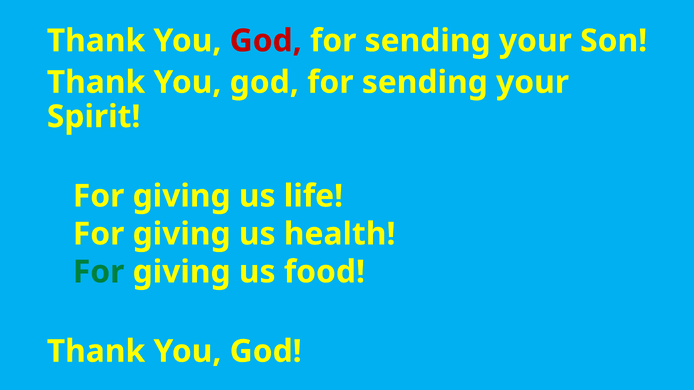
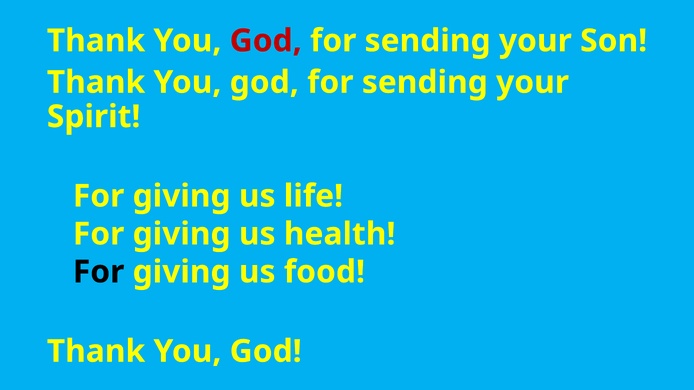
For at (99, 272) colour: green -> black
